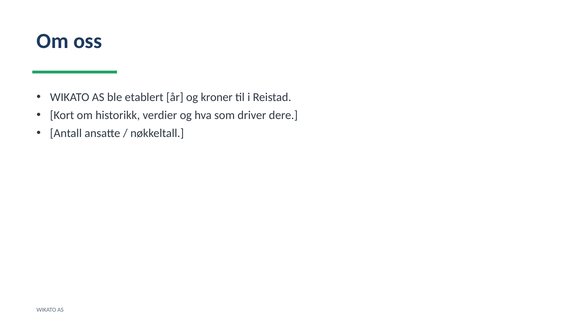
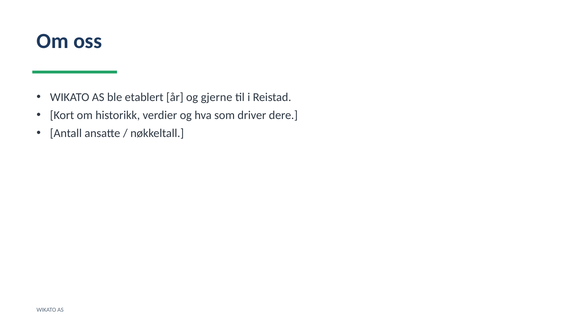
kroner: kroner -> gjerne
